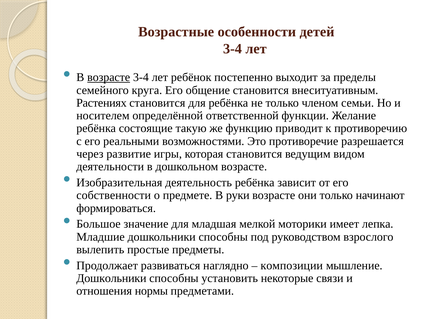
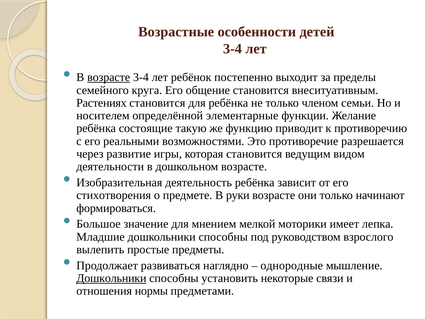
ответственной: ответственной -> элементарные
собственности: собственности -> стихотворения
младшая: младшая -> мнением
композиции: композиции -> однородные
Дошкольники at (111, 278) underline: none -> present
